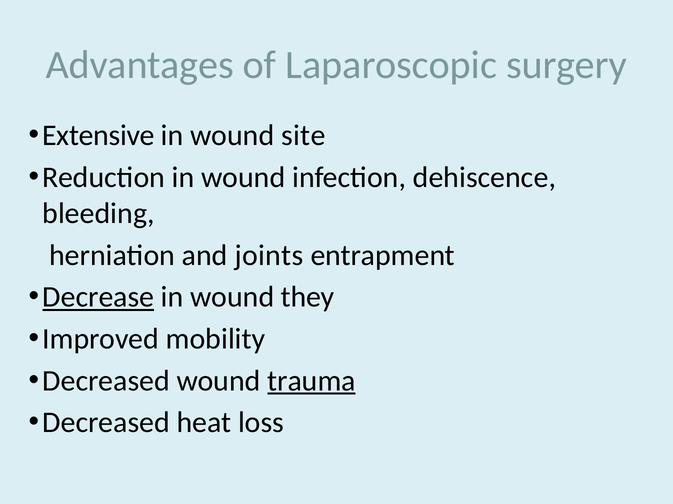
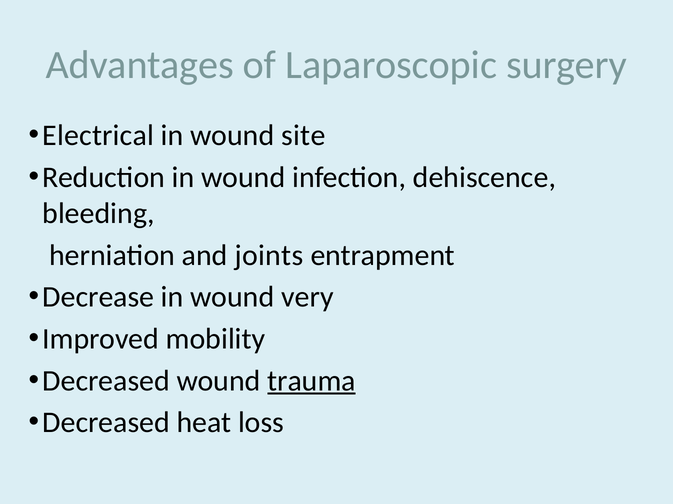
Extensive: Extensive -> Electrical
Decrease underline: present -> none
they: they -> very
